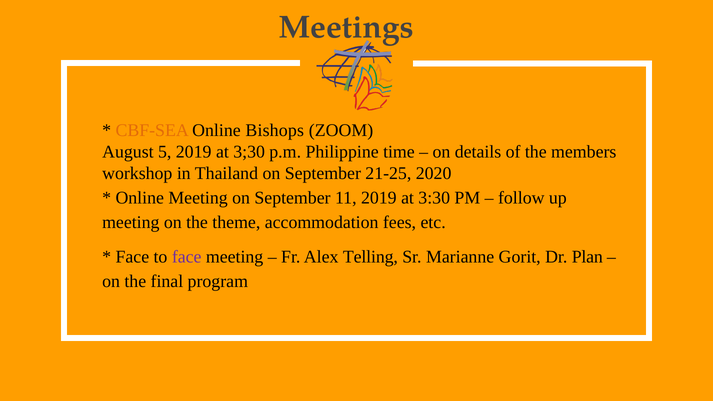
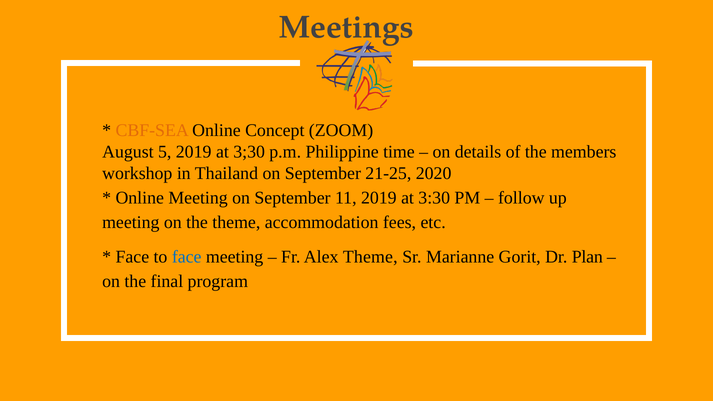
Bishops: Bishops -> Concept
face at (187, 257) colour: purple -> blue
Alex Telling: Telling -> Theme
